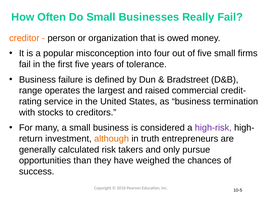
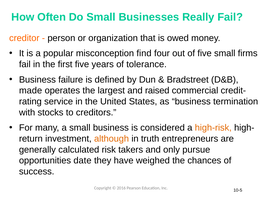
into: into -> find
range: range -> made
high-risk colour: purple -> orange
than: than -> date
